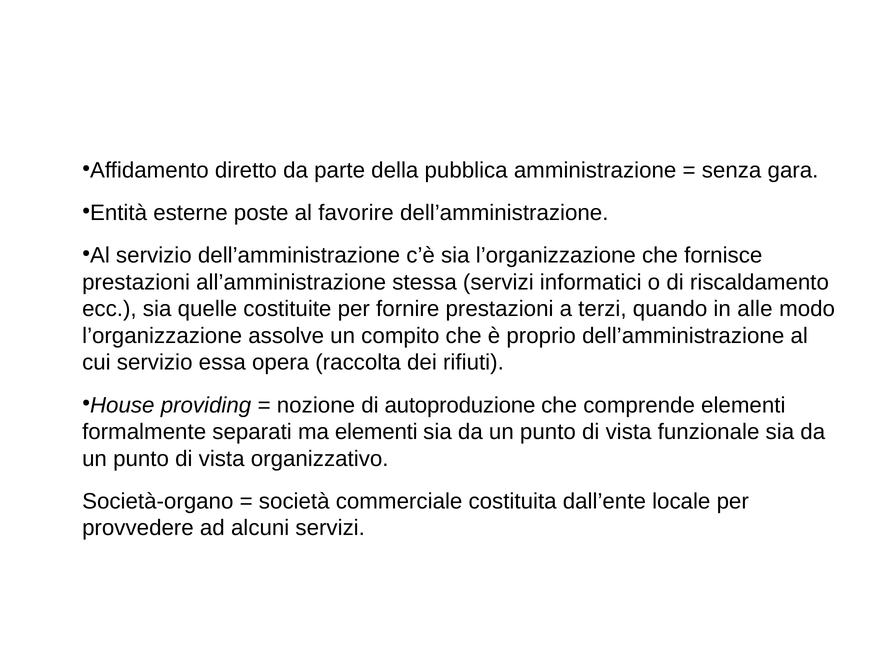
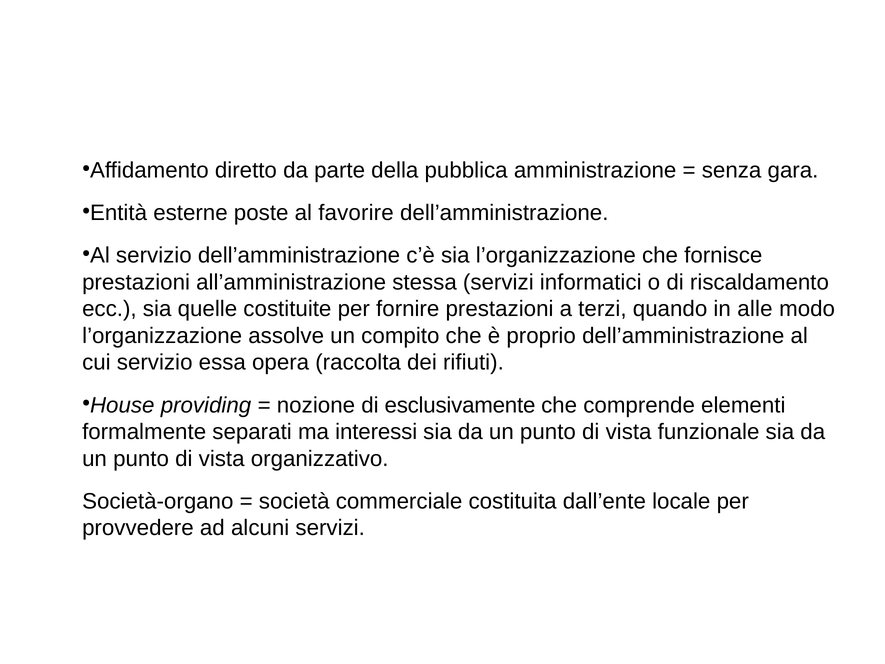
autoproduzione: autoproduzione -> esclusivamente
ma elementi: elementi -> interessi
